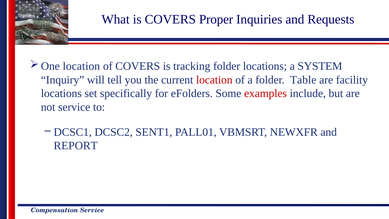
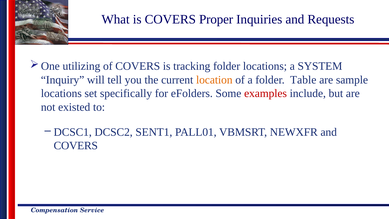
location at (81, 66): location -> utilizing
location at (214, 80) colour: red -> orange
facility: facility -> sample
not service: service -> existed
REPORT at (76, 146): REPORT -> COVERS
